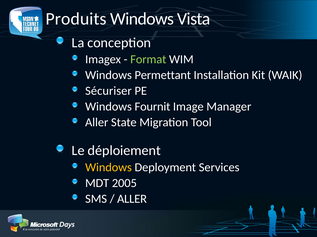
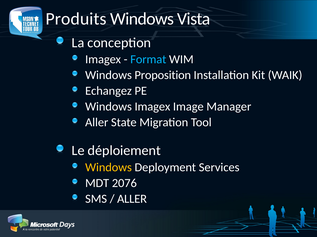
Format colour: light green -> light blue
Permettant: Permettant -> Proposition
Sécuriser: Sécuriser -> Echangez
Windows Fournit: Fournit -> Imagex
2005: 2005 -> 2076
